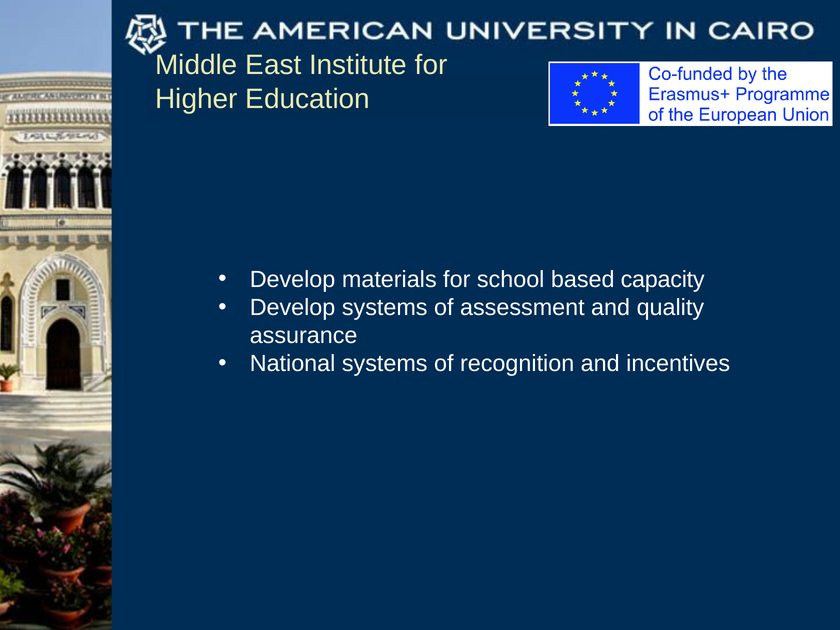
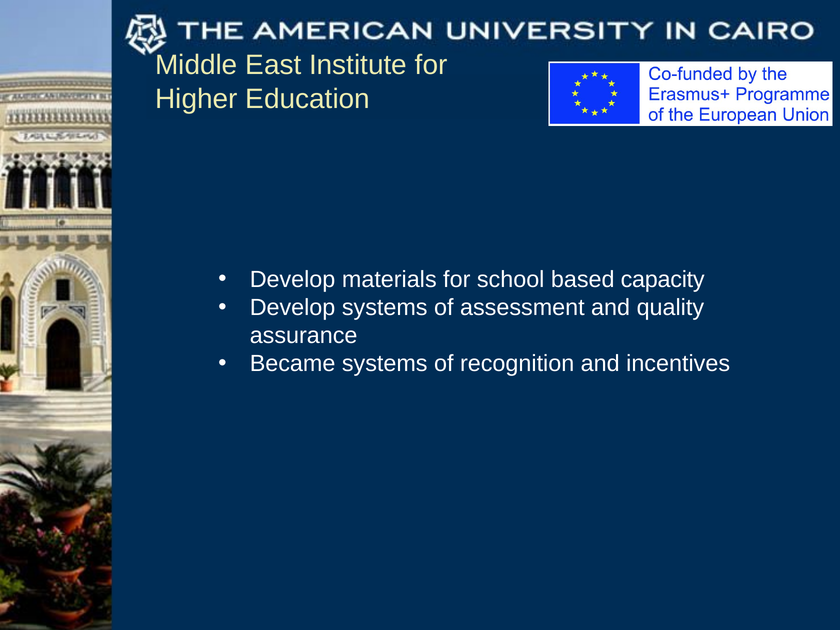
National: National -> Became
